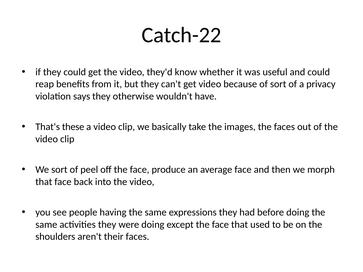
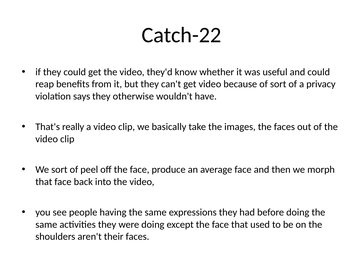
these: these -> really
